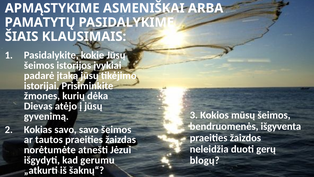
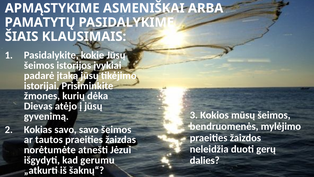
išgyventa: išgyventa -> mylėjimo
blogų: blogų -> dalies
